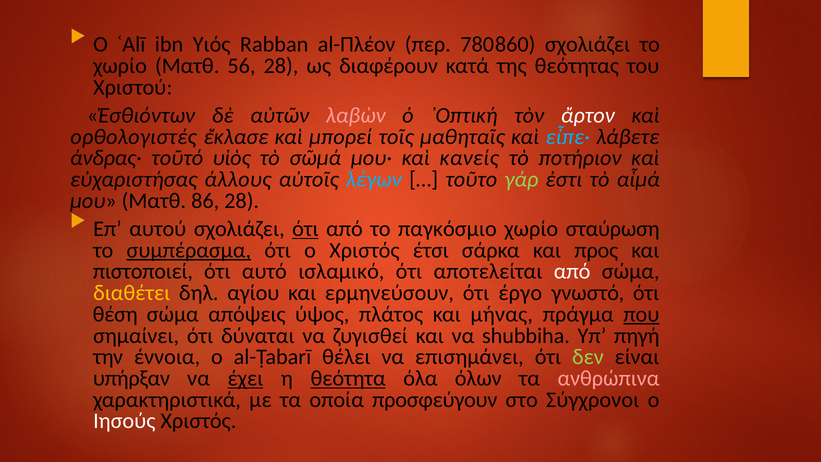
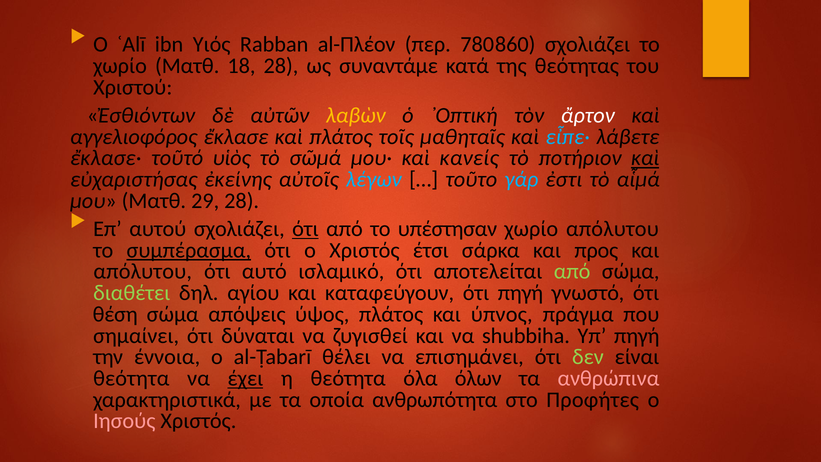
56: 56 -> 18
διαφέρουν: διαφέρουν -> συναντάμε
λαβὼν colour: pink -> yellow
ορθολογιστές: ορθολογιστές -> αγγελιοφόρος
καὶ μπορεί: μπορεί -> πλάτος
άνδρας·: άνδρας· -> ἔκλασε·
καὶ at (645, 158) underline: none -> present
άλλους: άλλους -> ἐκείνης
γάρ colour: light green -> light blue
86: 86 -> 29
παγκόσμιο: παγκόσμιο -> υπέστησαν
χωρίο σταύρωση: σταύρωση -> απόλυτου
πιστοποιεί at (143, 272): πιστοποιεί -> απόλυτου
από at (572, 272) colour: white -> light green
διαθέτει colour: yellow -> light green
ερμηνεύσουν: ερμηνεύσουν -> καταφεύγουν
ότι έργο: έργο -> πηγή
μήνας: μήνας -> ύπνος
που underline: present -> none
υπήρξαν at (131, 378): υπήρξαν -> θεότητα
θεότητα at (348, 378) underline: present -> none
προσφεύγουν: προσφεύγουν -> ανθρωπότητα
Σύγχρονοι: Σύγχρονοι -> Προφήτες
Ιησούς colour: white -> pink
